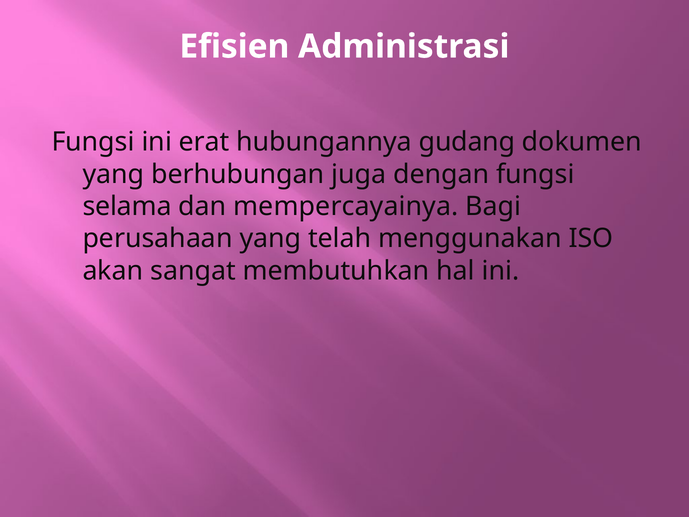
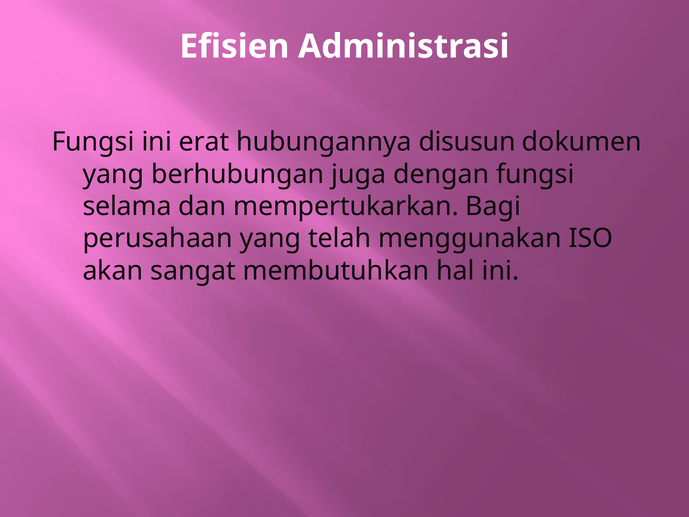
gudang: gudang -> disusun
mempercayainya: mempercayainya -> mempertukarkan
